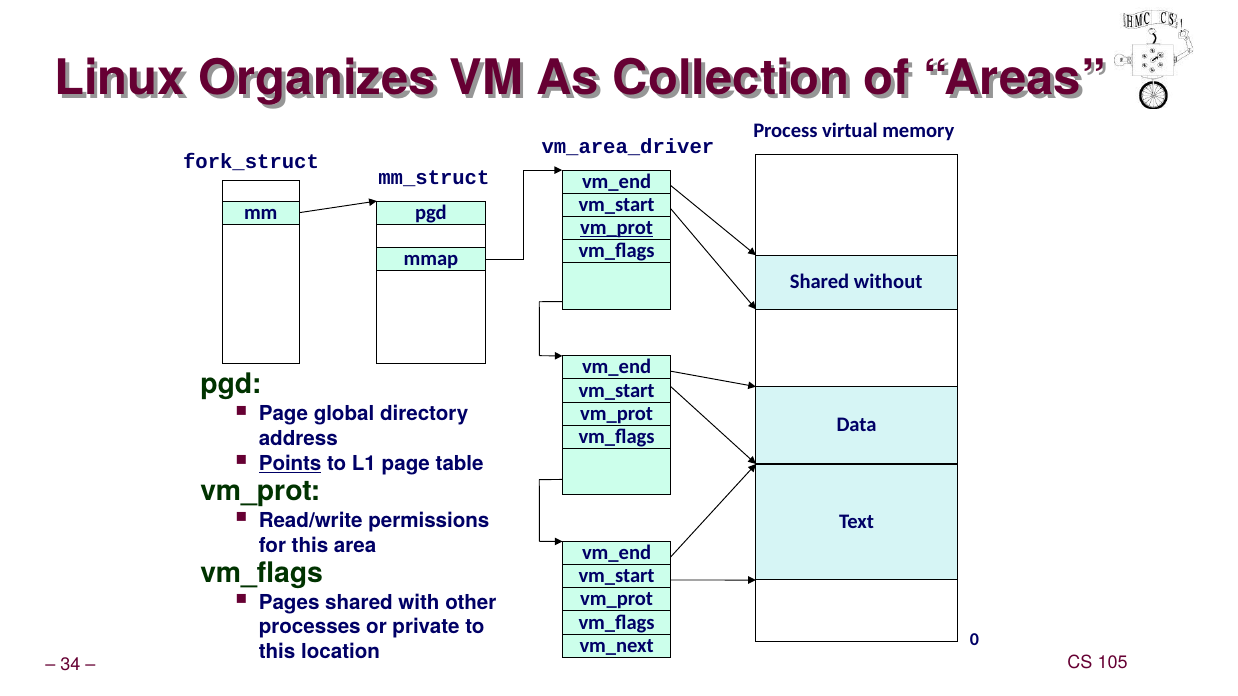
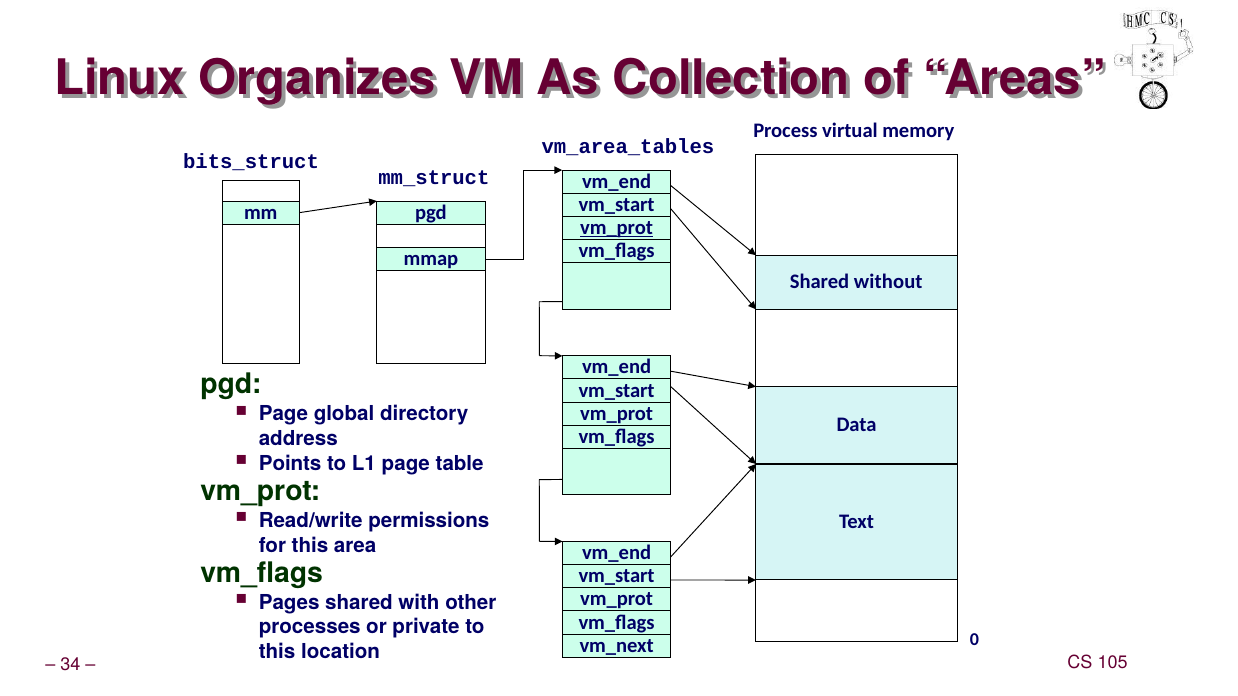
vm_area_driver: vm_area_driver -> vm_area_tables
fork_struct: fork_struct -> bits_struct
Points underline: present -> none
